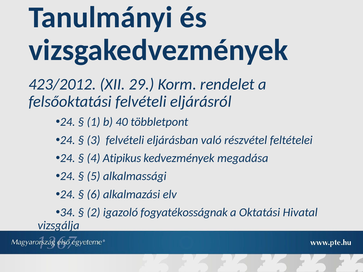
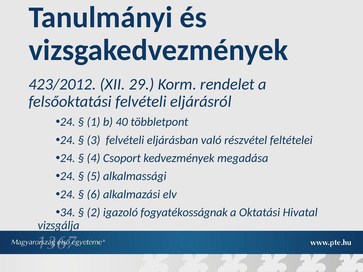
Atipikus: Atipikus -> Csoport
